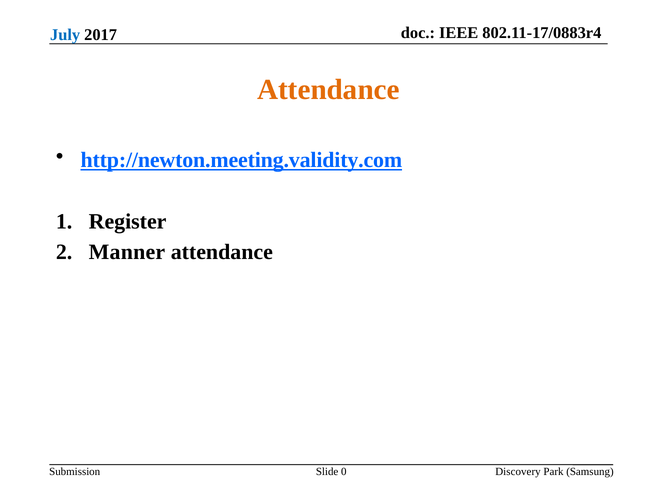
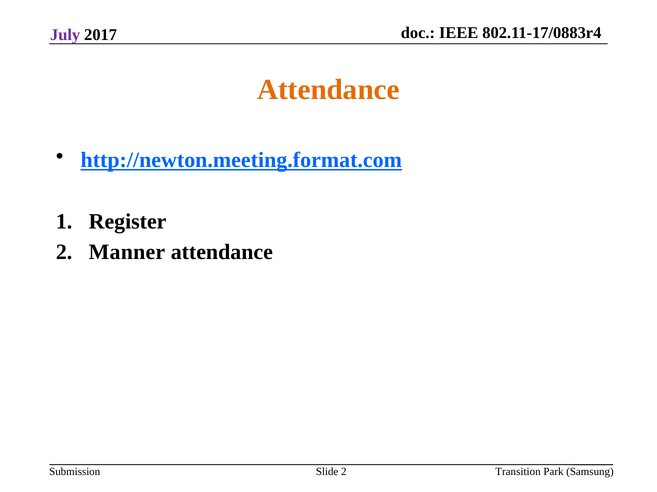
July colour: blue -> purple
http://newton.meeting.validity.com: http://newton.meeting.validity.com -> http://newton.meeting.format.com
Slide 0: 0 -> 2
Discovery: Discovery -> Transition
